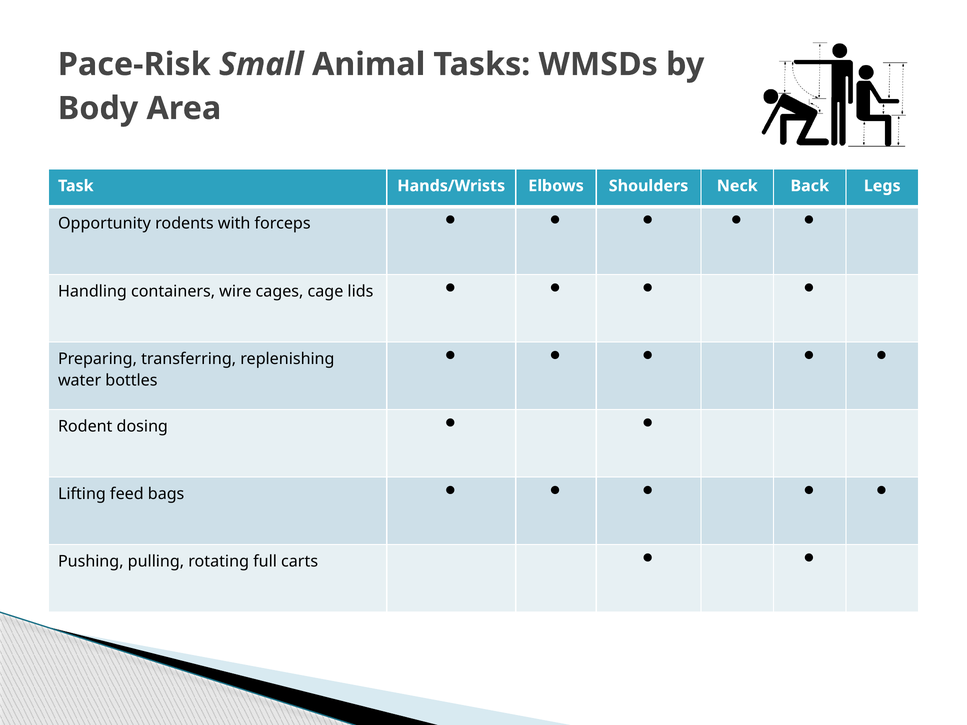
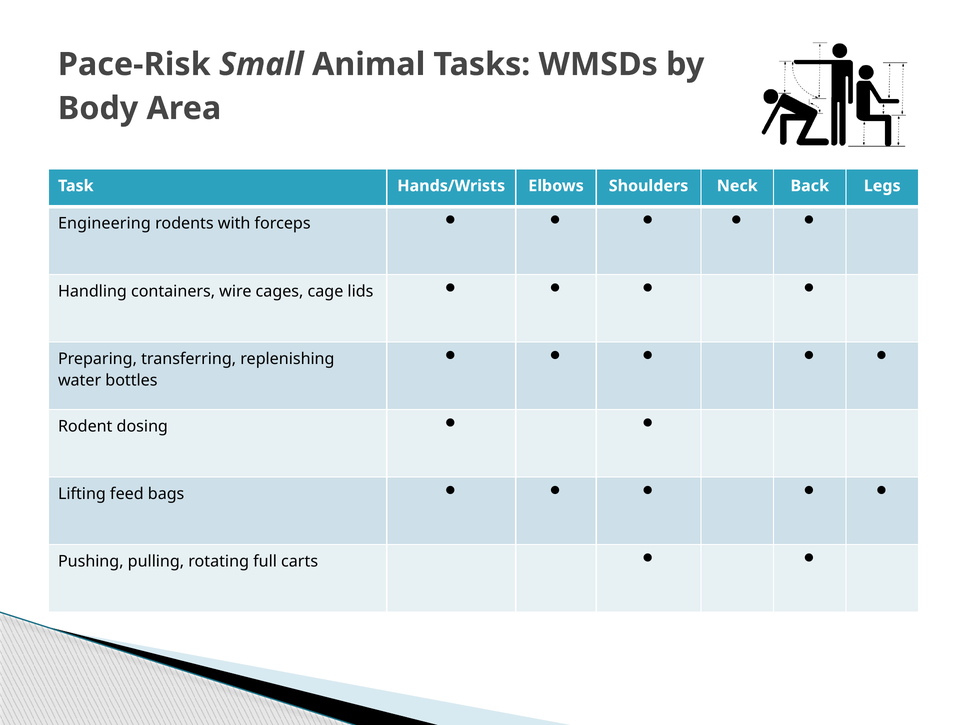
Opportunity: Opportunity -> Engineering
